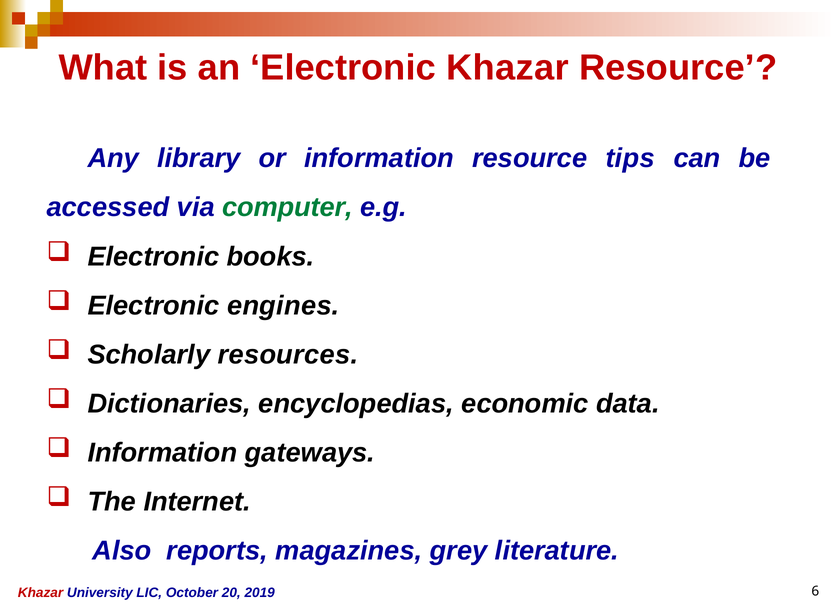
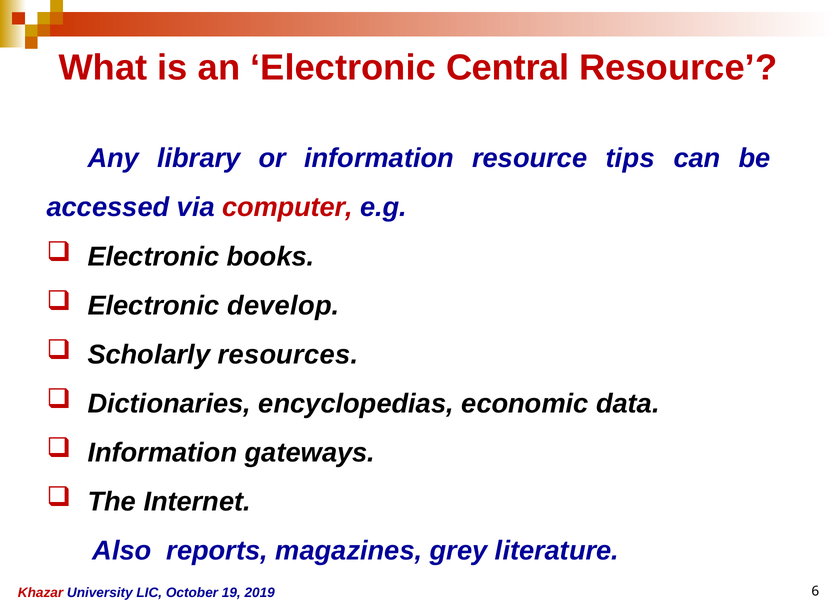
Electronic Khazar: Khazar -> Central
computer colour: green -> red
engines: engines -> develop
20: 20 -> 19
